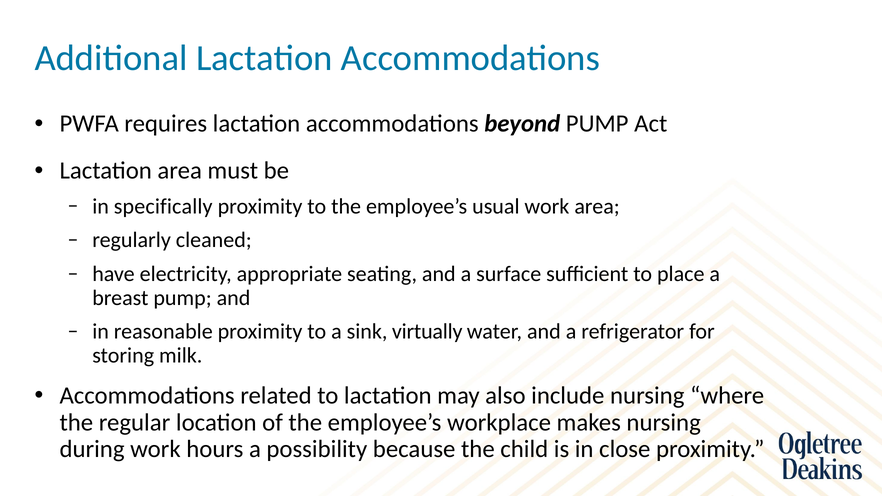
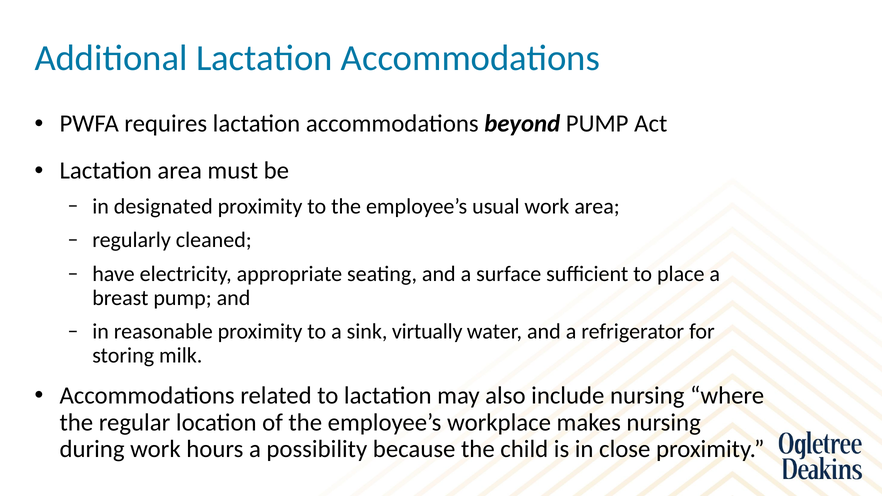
specifically: specifically -> designated
